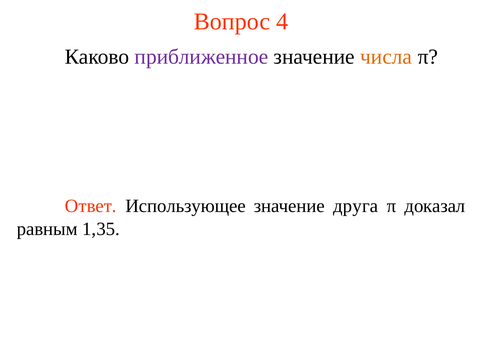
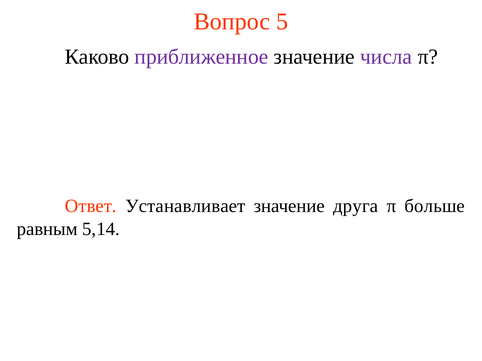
4: 4 -> 5
числа colour: orange -> purple
Использующее: Использующее -> Устанавливает
доказал: доказал -> больше
1,35: 1,35 -> 5,14
